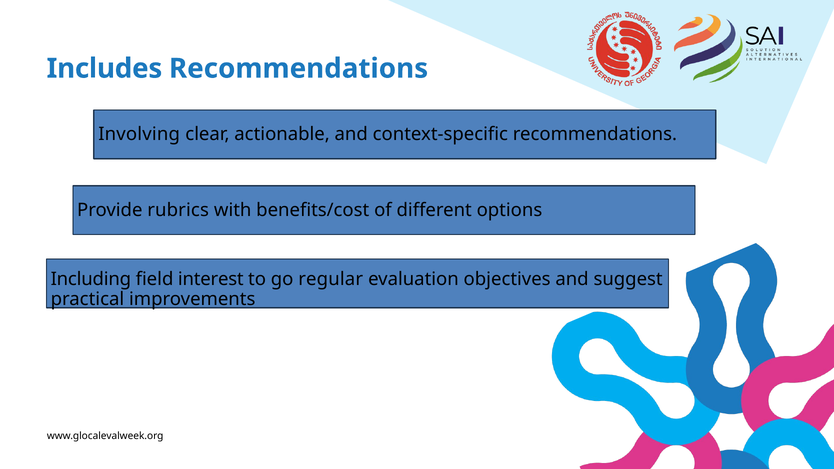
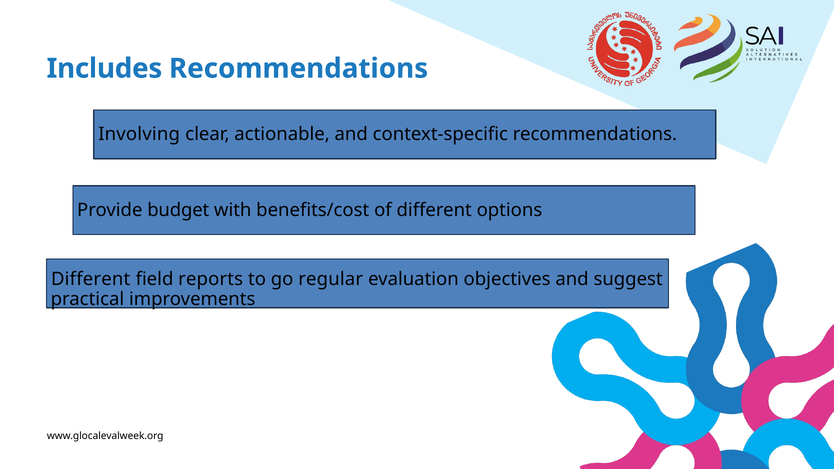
rubrics: rubrics -> budget
Including at (91, 279): Including -> Different
interest: interest -> reports
